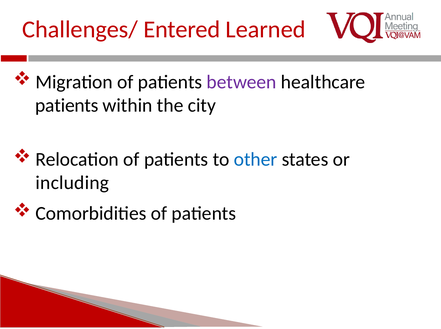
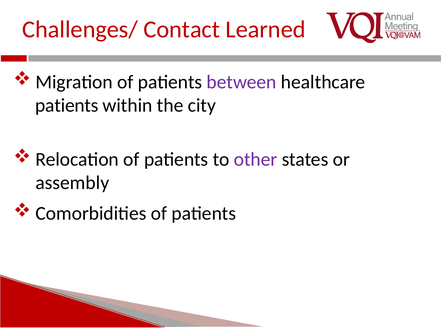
Entered: Entered -> Contact
other colour: blue -> purple
including: including -> assembly
